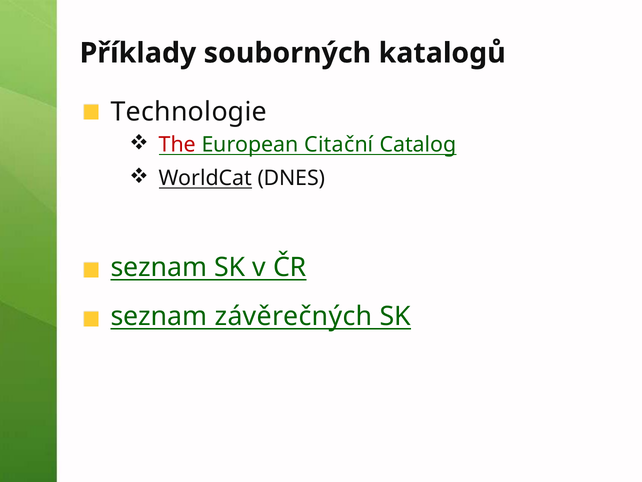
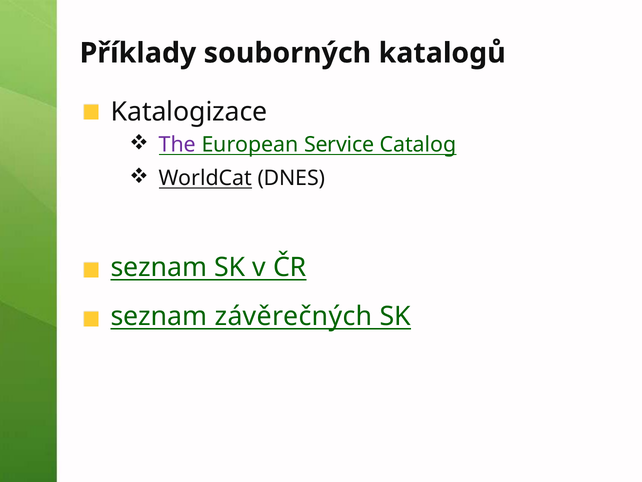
Technologie: Technologie -> Katalogizace
The colour: red -> purple
Citační: Citační -> Service
